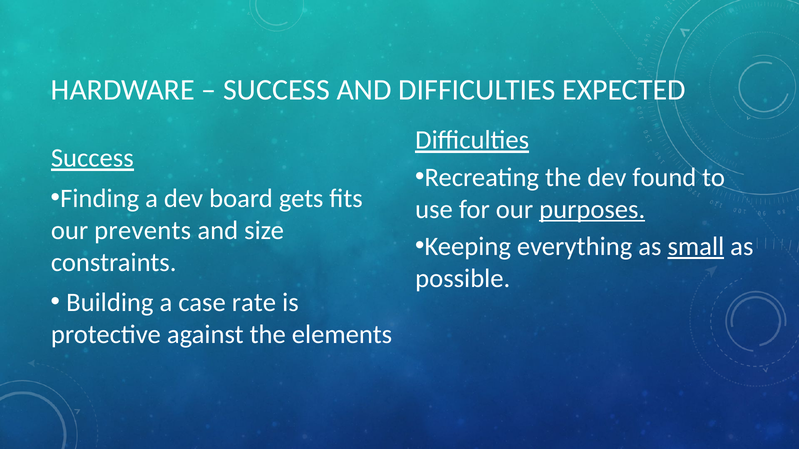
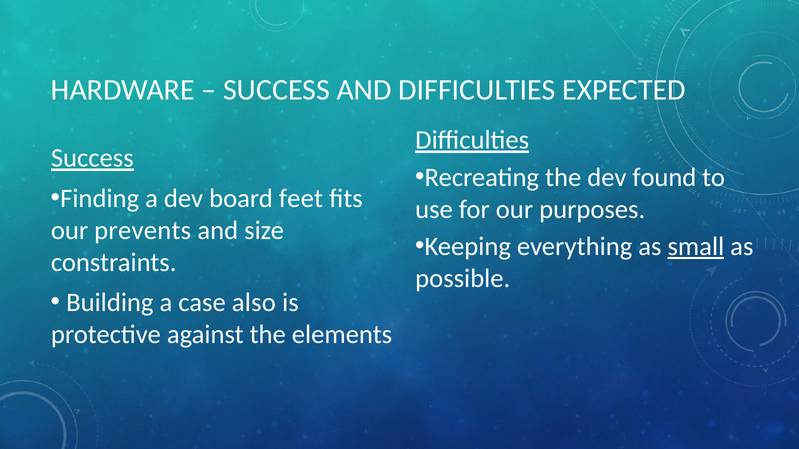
gets: gets -> feet
purposes underline: present -> none
rate: rate -> also
